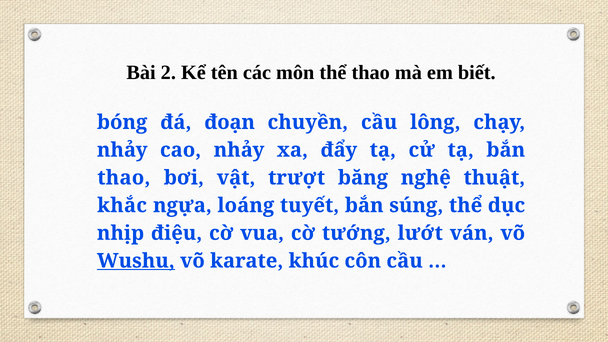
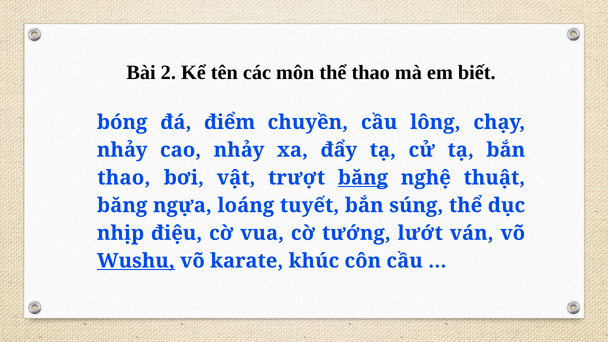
đoạn: đoạn -> điểm
băng at (363, 178) underline: none -> present
khắc at (122, 205): khắc -> băng
